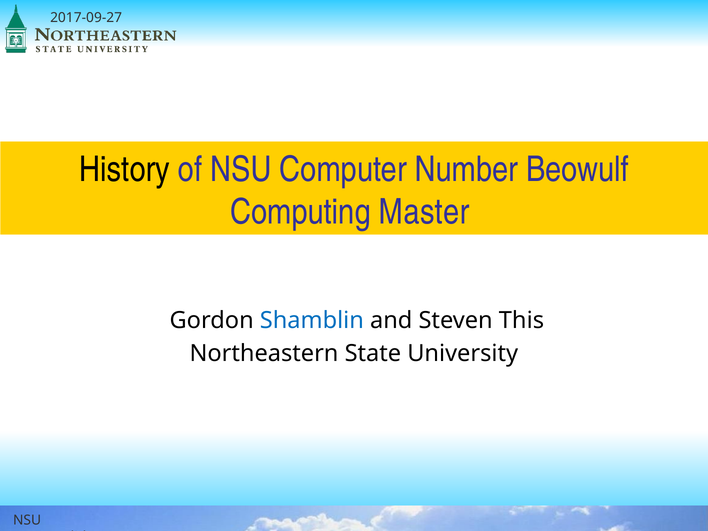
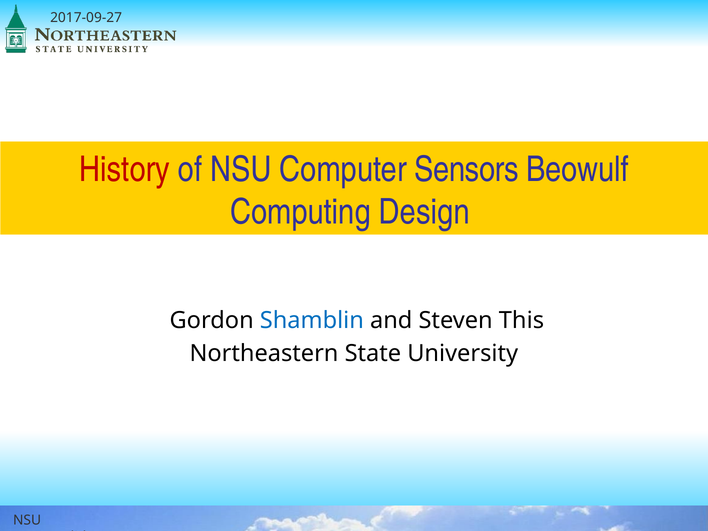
History colour: black -> red
Number: Number -> Sensors
Master: Master -> Design
